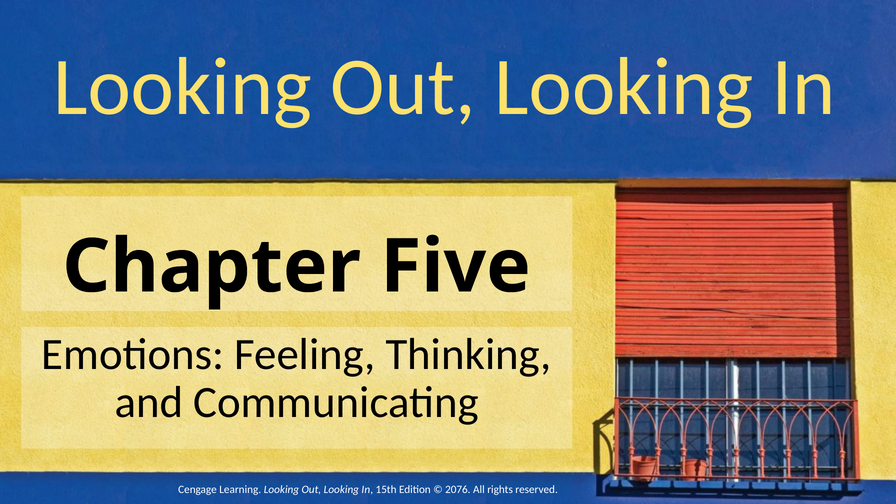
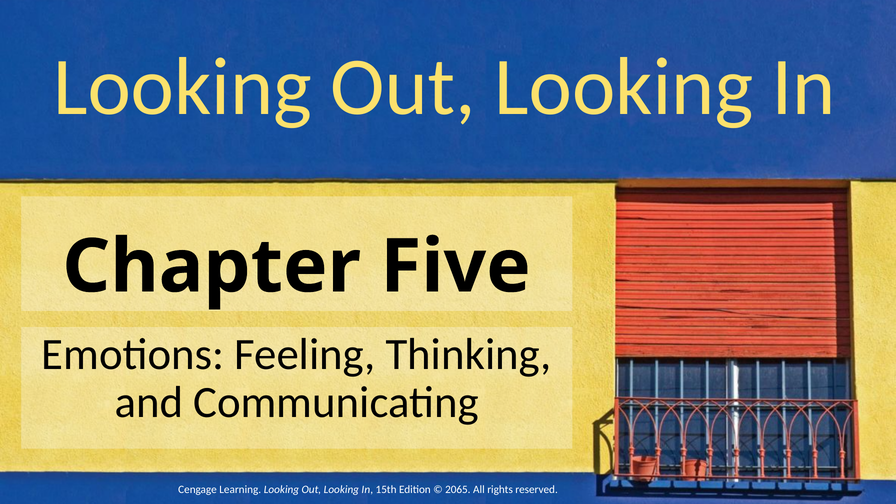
2076: 2076 -> 2065
